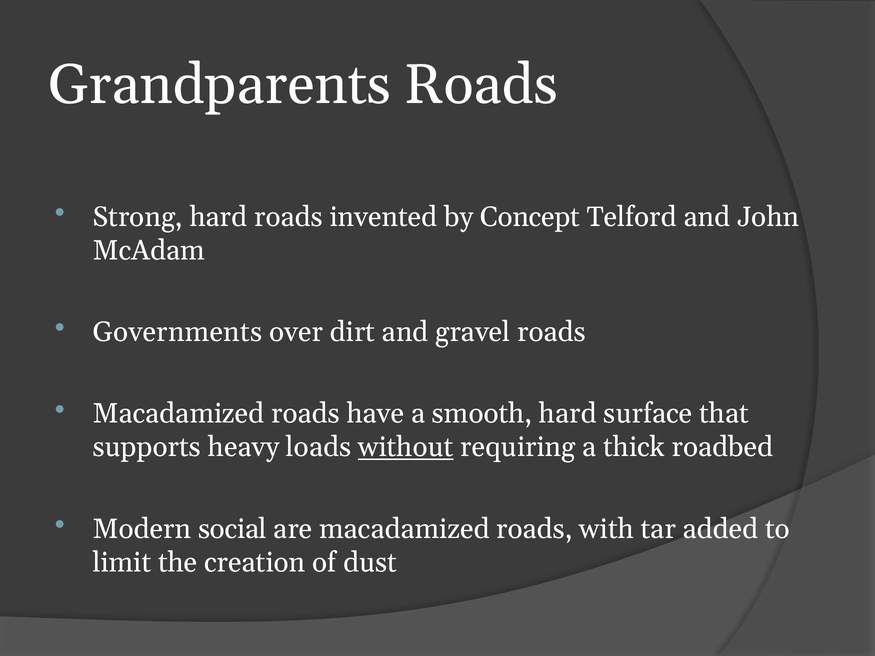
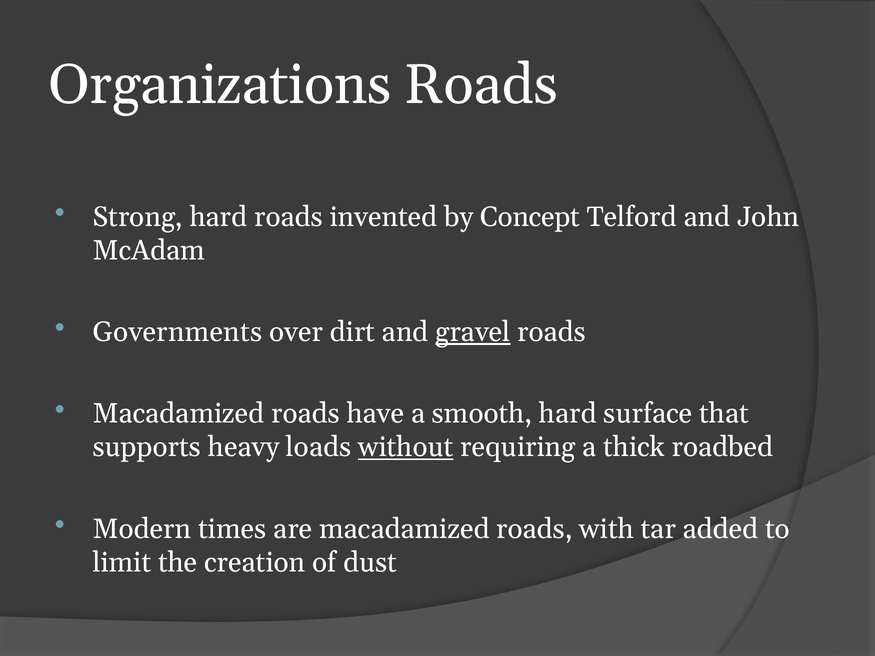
Grandparents: Grandparents -> Organizations
gravel underline: none -> present
social: social -> times
